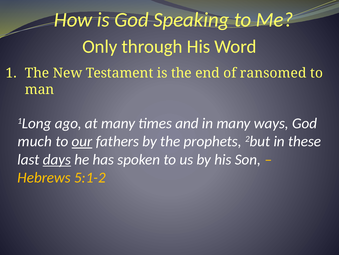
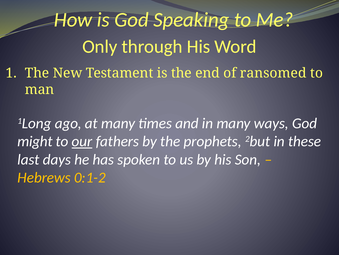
much: much -> might
days underline: present -> none
5:1-2: 5:1-2 -> 0:1-2
